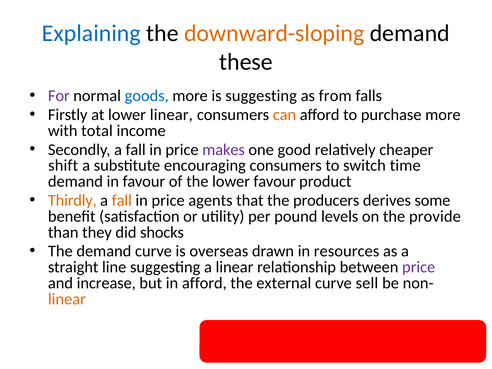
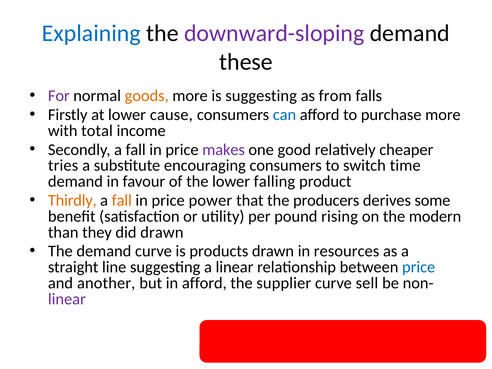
downward-sloping colour: orange -> purple
goods colour: blue -> orange
lower linear: linear -> cause
can colour: orange -> blue
shift: shift -> tries
lower favour: favour -> falling
agents: agents -> power
levels: levels -> rising
provide: provide -> modern
did shocks: shocks -> drawn
overseas: overseas -> products
price at (419, 267) colour: purple -> blue
increase: increase -> another
external: external -> supplier
linear at (67, 299) colour: orange -> purple
